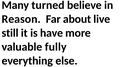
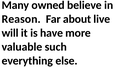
turned: turned -> owned
still: still -> will
fully: fully -> such
